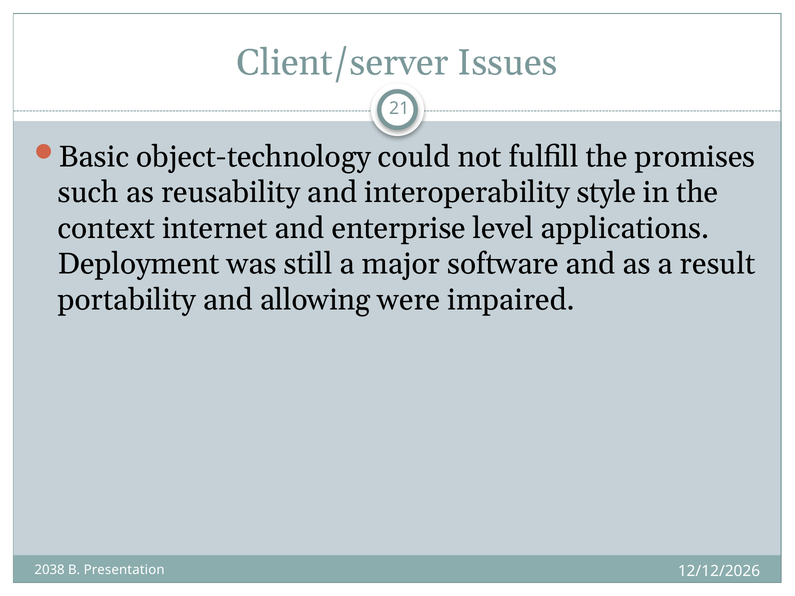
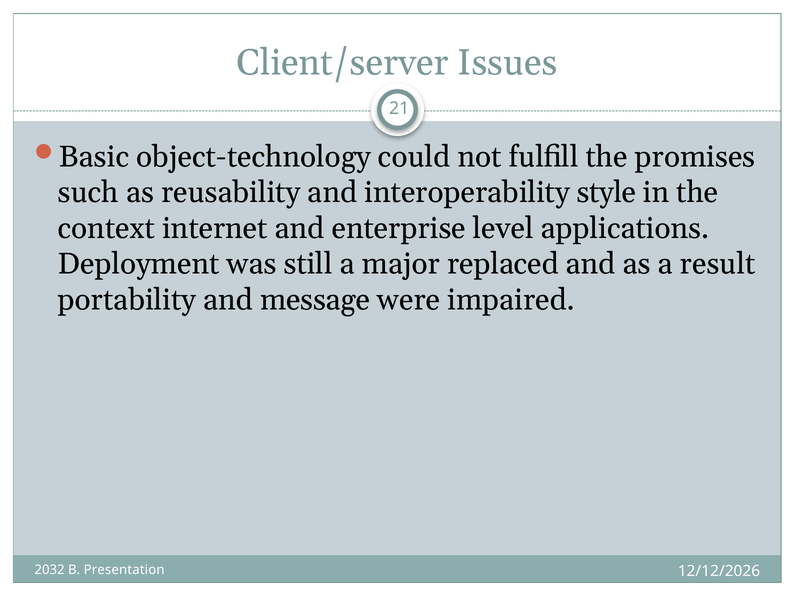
software: software -> replaced
allowing: allowing -> message
2038: 2038 -> 2032
